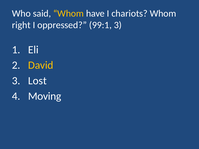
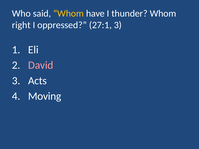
chariots: chariots -> thunder
99:1: 99:1 -> 27:1
David colour: yellow -> pink
Lost: Lost -> Acts
